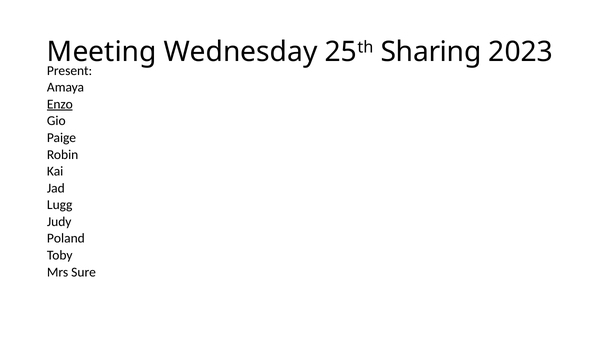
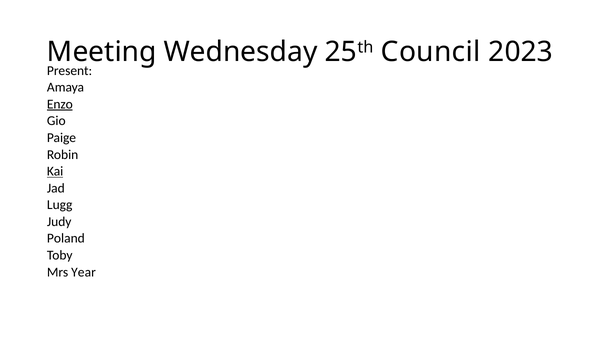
Sharing: Sharing -> Council
Kai underline: none -> present
Sure: Sure -> Year
